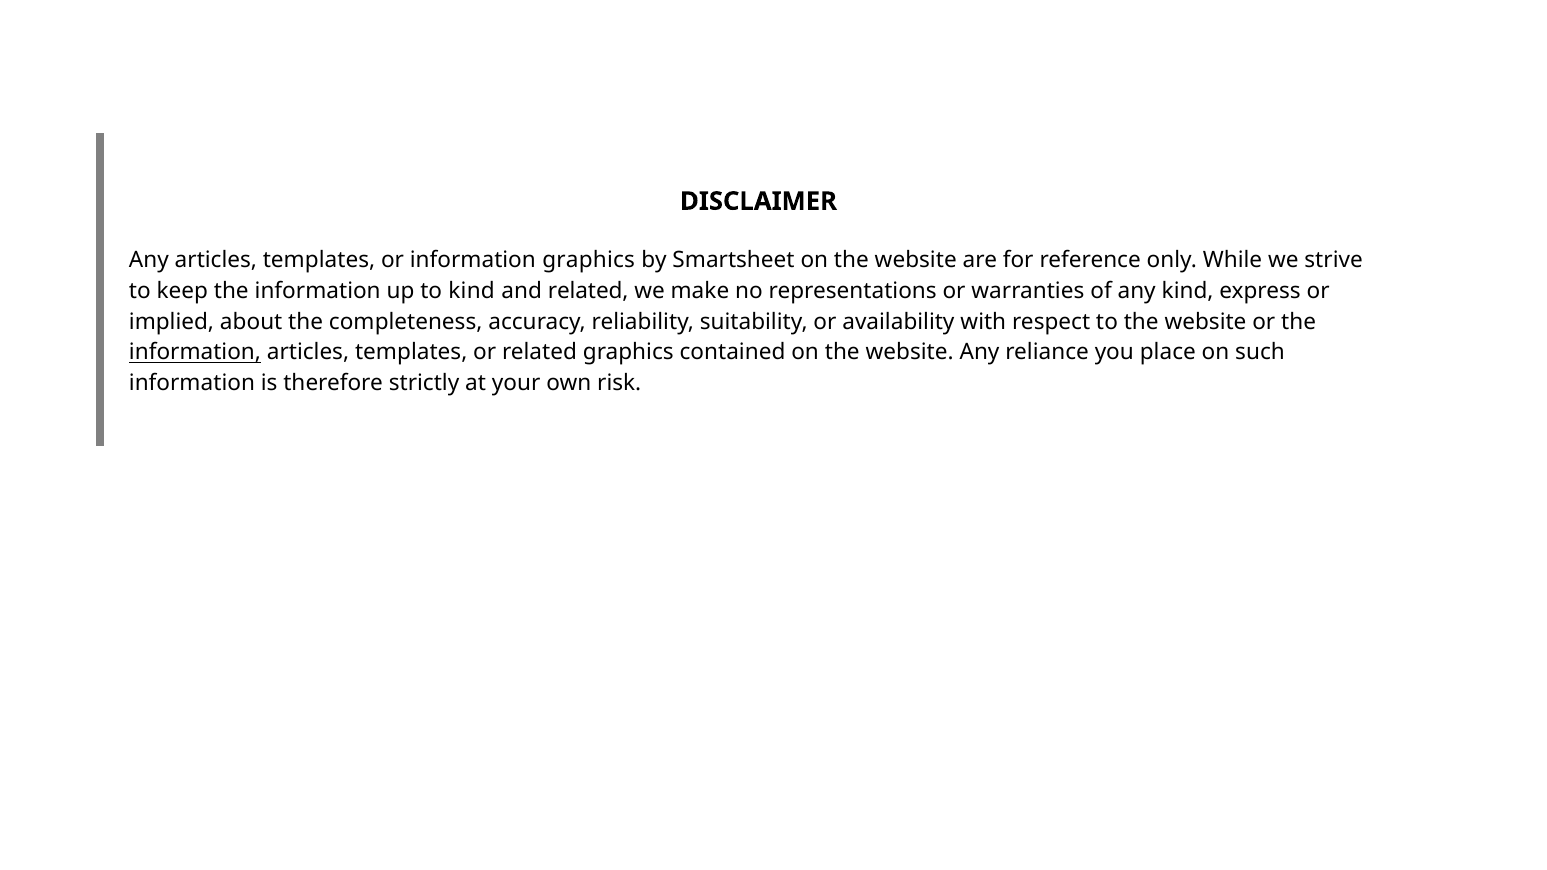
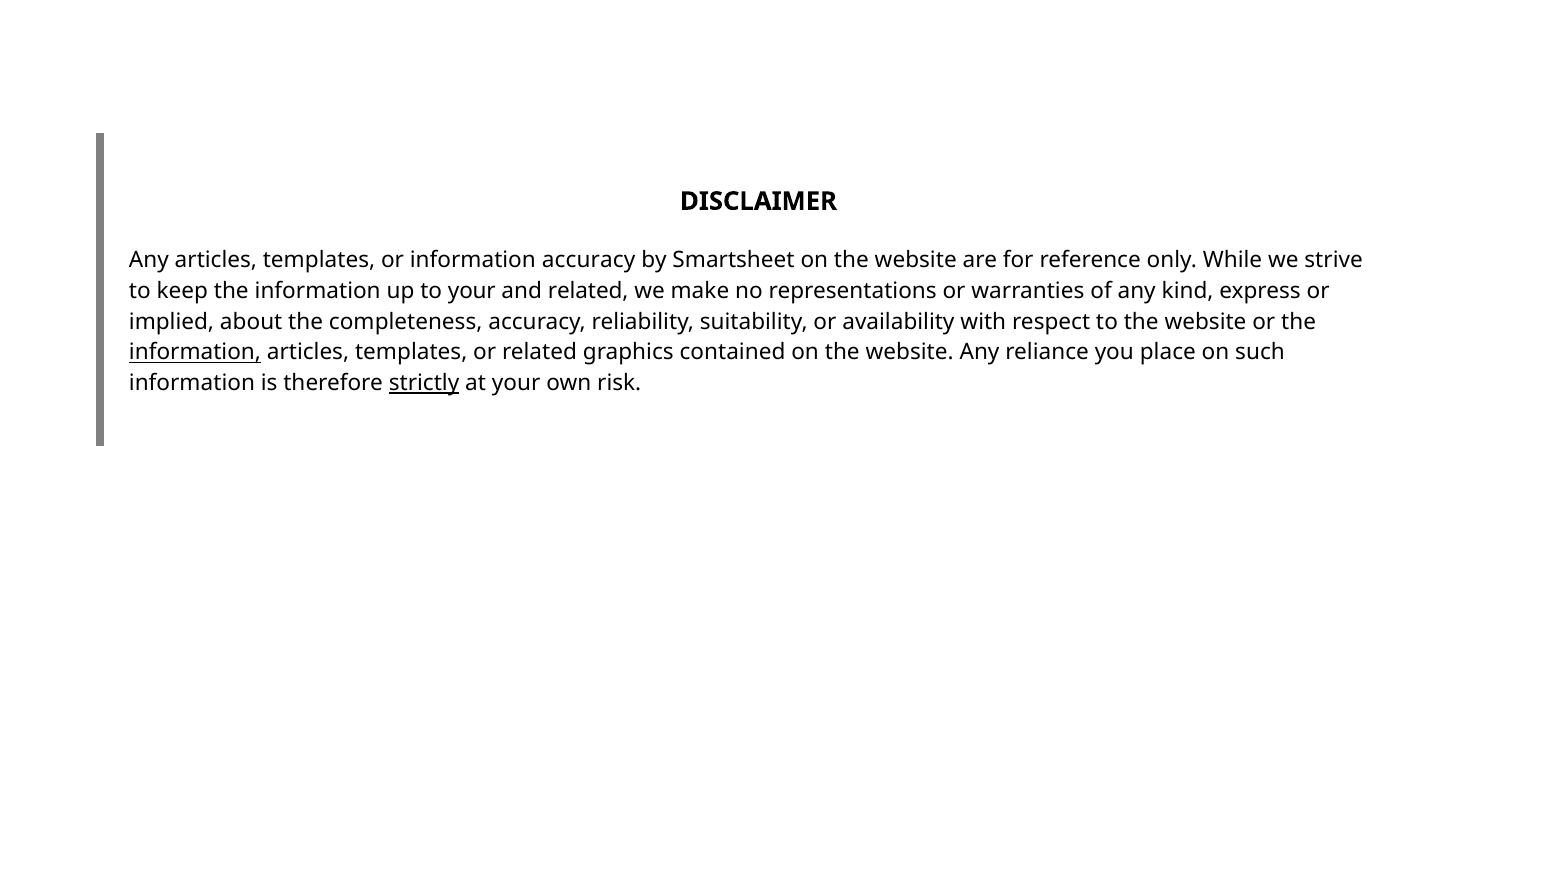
information graphics: graphics -> accuracy
to kind: kind -> your
strictly underline: none -> present
